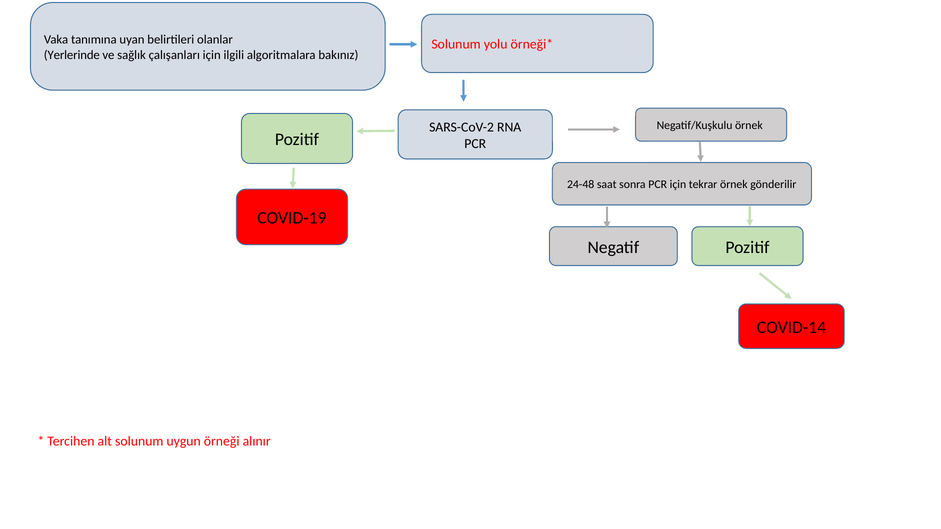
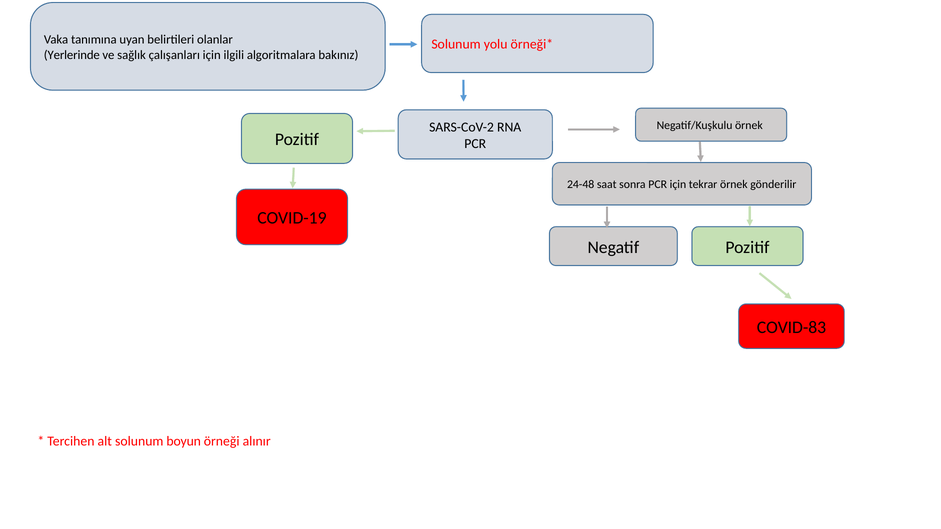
COVID-14: COVID-14 -> COVID-83
uygun: uygun -> boyun
